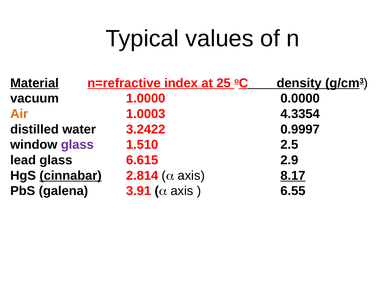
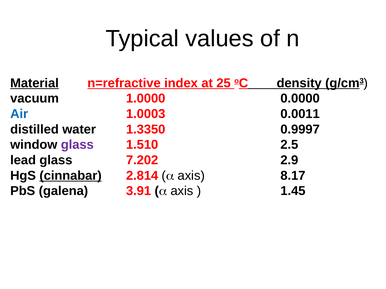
Air colour: orange -> blue
4.3354: 4.3354 -> 0.0011
3.2422: 3.2422 -> 1.3350
6.615: 6.615 -> 7.202
8.17 underline: present -> none
6.55: 6.55 -> 1.45
